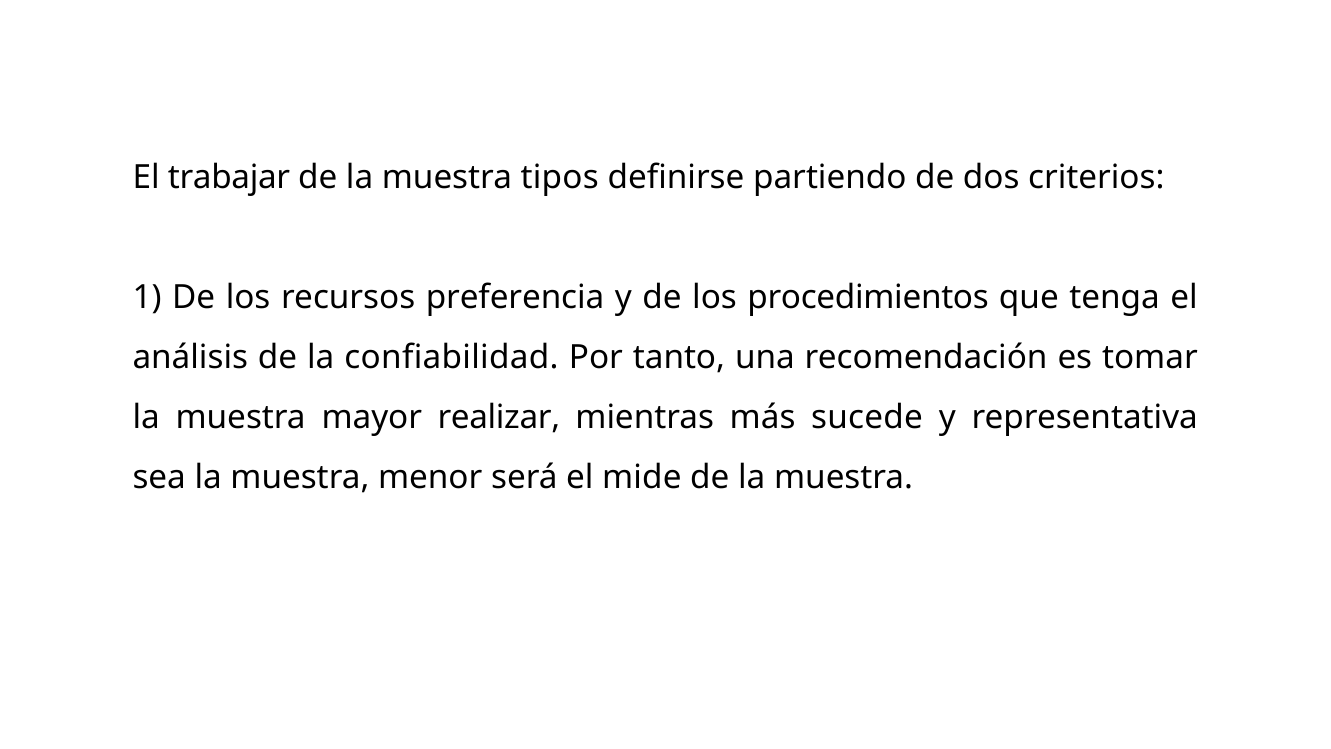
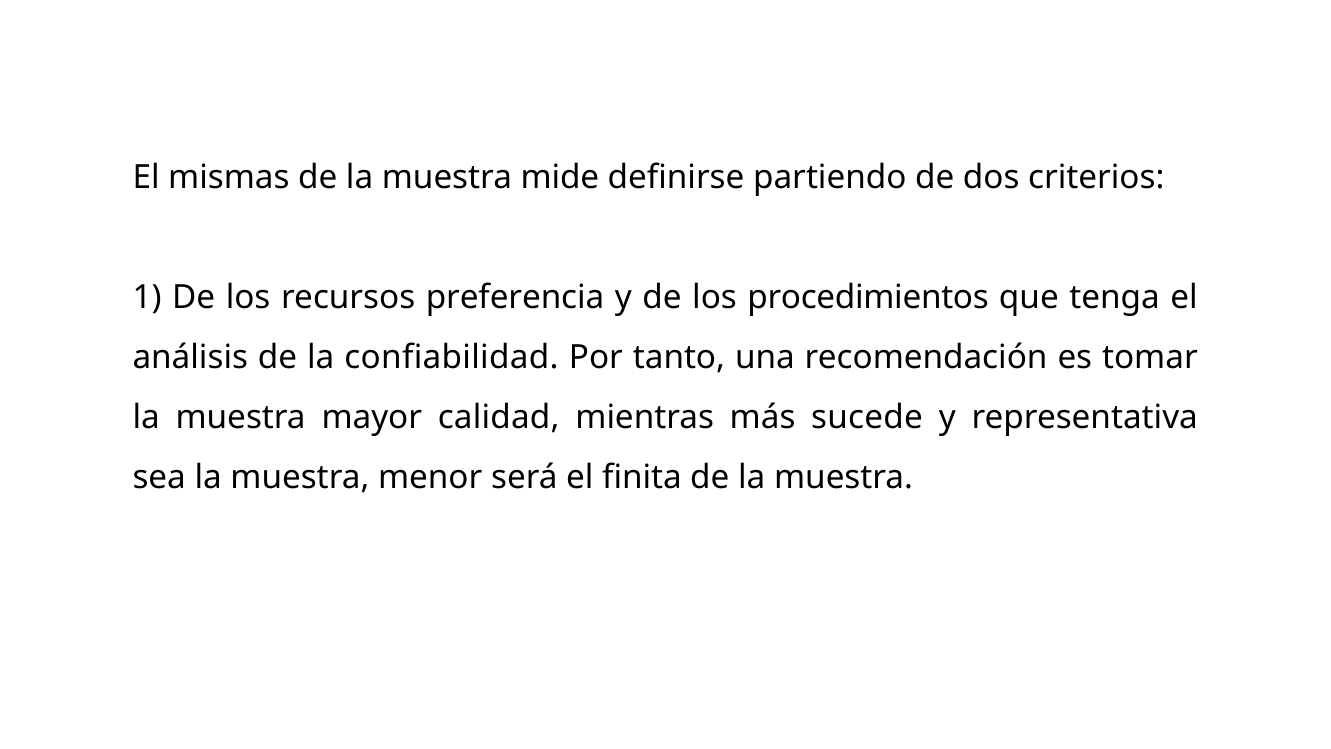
trabajar: trabajar -> mismas
tipos: tipos -> mide
realizar: realizar -> calidad
mide: mide -> finita
